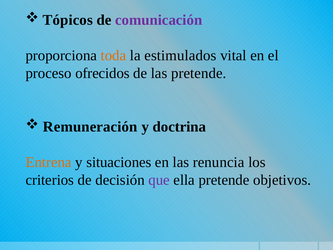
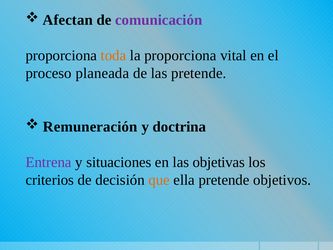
Tópicos: Tópicos -> Afectan
la estimulados: estimulados -> proporciona
ofrecidos: ofrecidos -> planeada
Entrena colour: orange -> purple
renuncia: renuncia -> objetivas
que colour: purple -> orange
